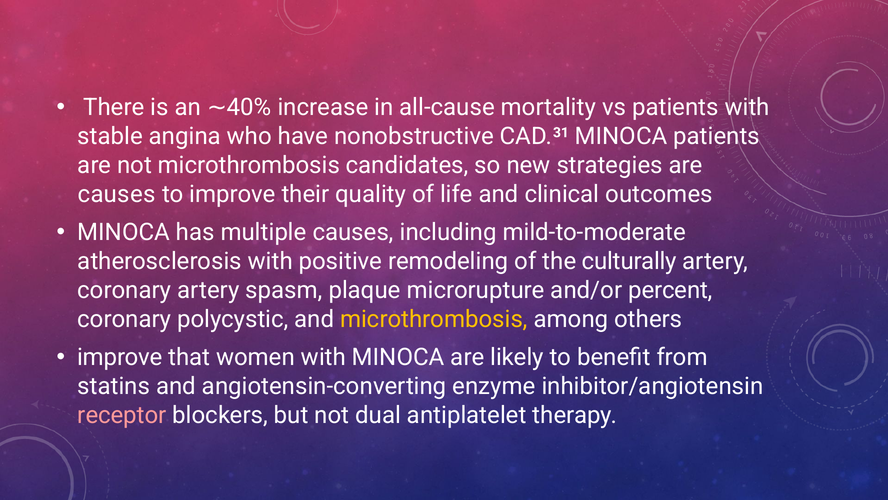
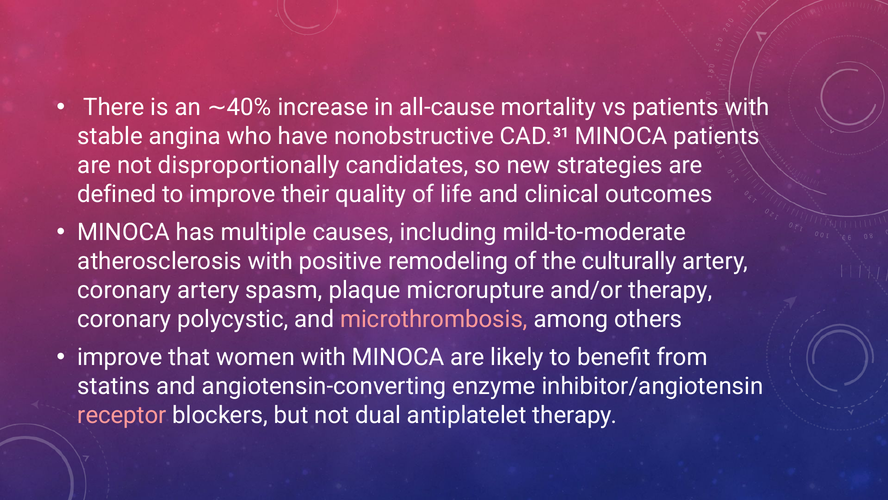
not microthrombosis: microthrombosis -> disproportionally
causes at (117, 194): causes -> defined
and/or percent: percent -> therapy
microthrombosis at (434, 319) colour: yellow -> pink
